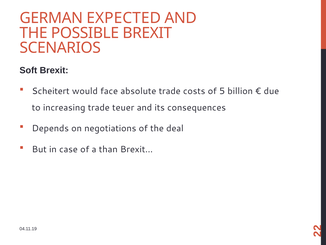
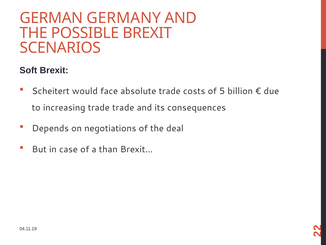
EXPECTED: EXPECTED -> GERMANY
trade teuer: teuer -> trade
